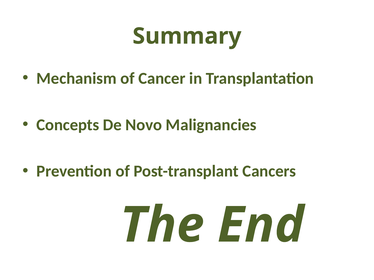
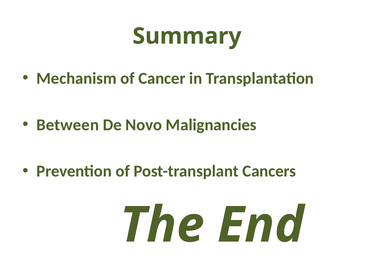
Concepts: Concepts -> Between
